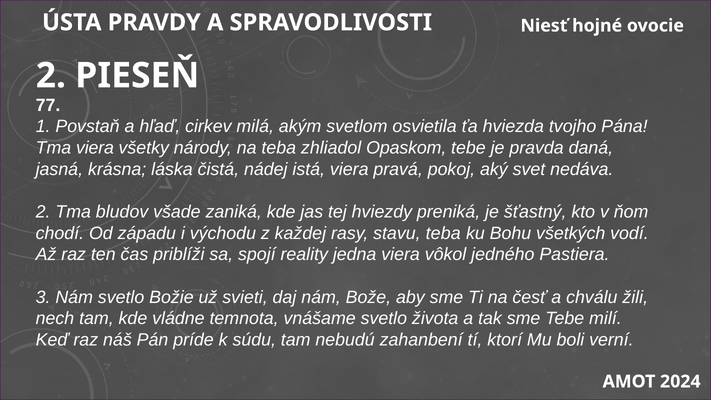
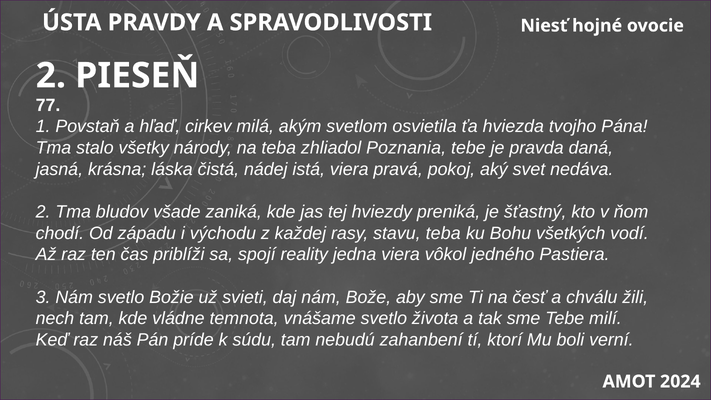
Tma viera: viera -> stalo
Opaskom: Opaskom -> Poznania
